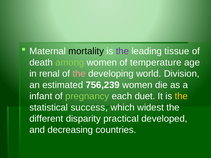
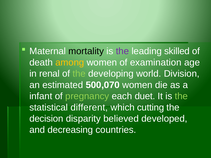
tissue: tissue -> skilled
among colour: light green -> yellow
temperature: temperature -> examination
the at (79, 74) colour: pink -> light green
756,239: 756,239 -> 500,070
the at (181, 96) colour: yellow -> light green
success: success -> different
widest: widest -> cutting
different: different -> decision
practical: practical -> believed
